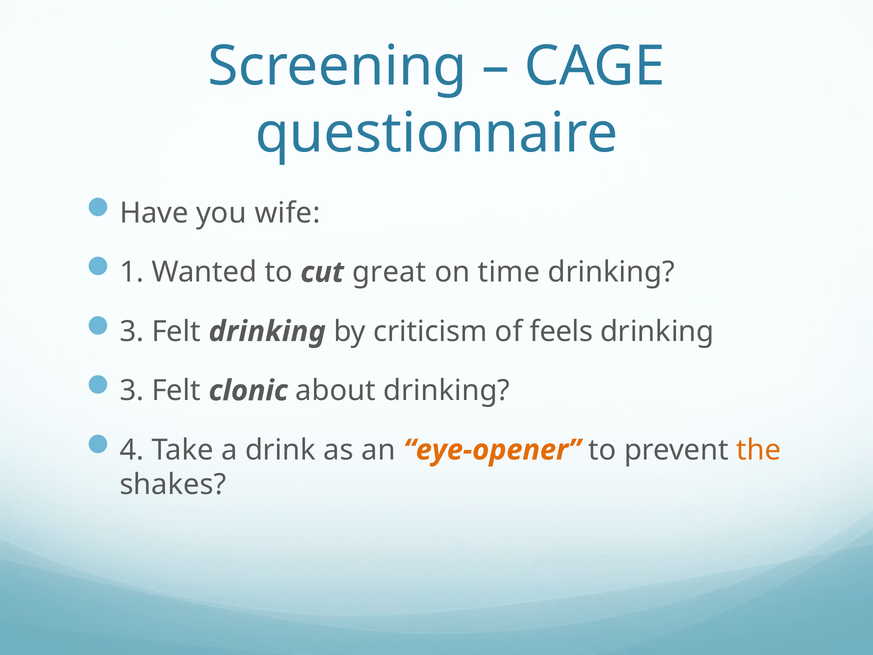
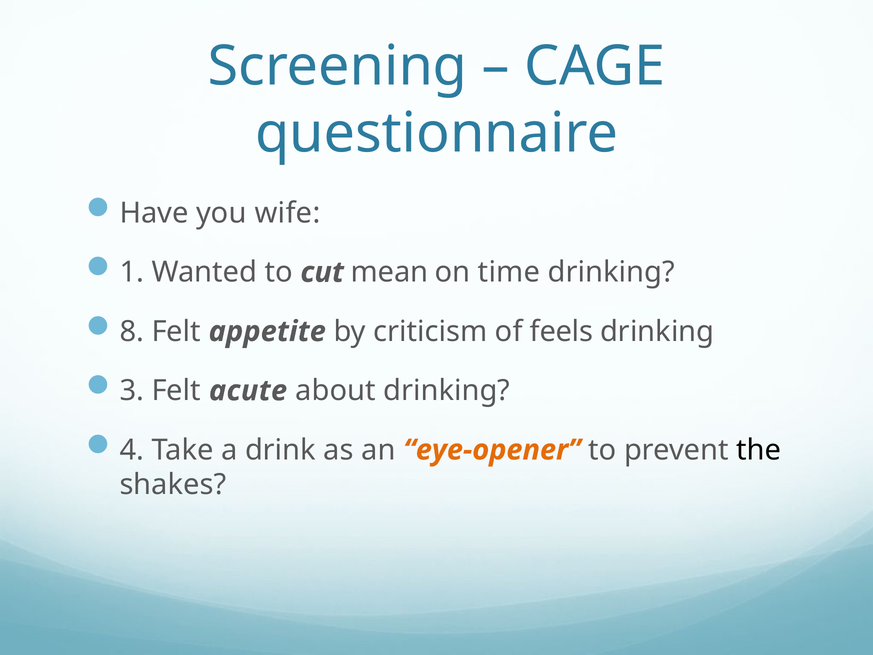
great: great -> mean
3 at (132, 331): 3 -> 8
Felt drinking: drinking -> appetite
clonic: clonic -> acute
the colour: orange -> black
